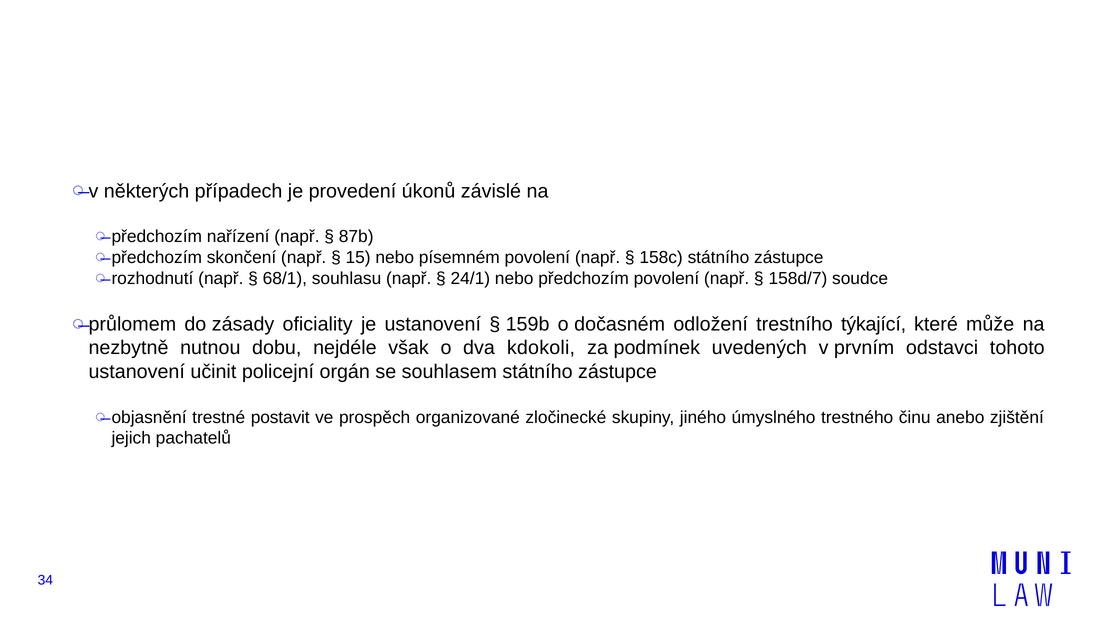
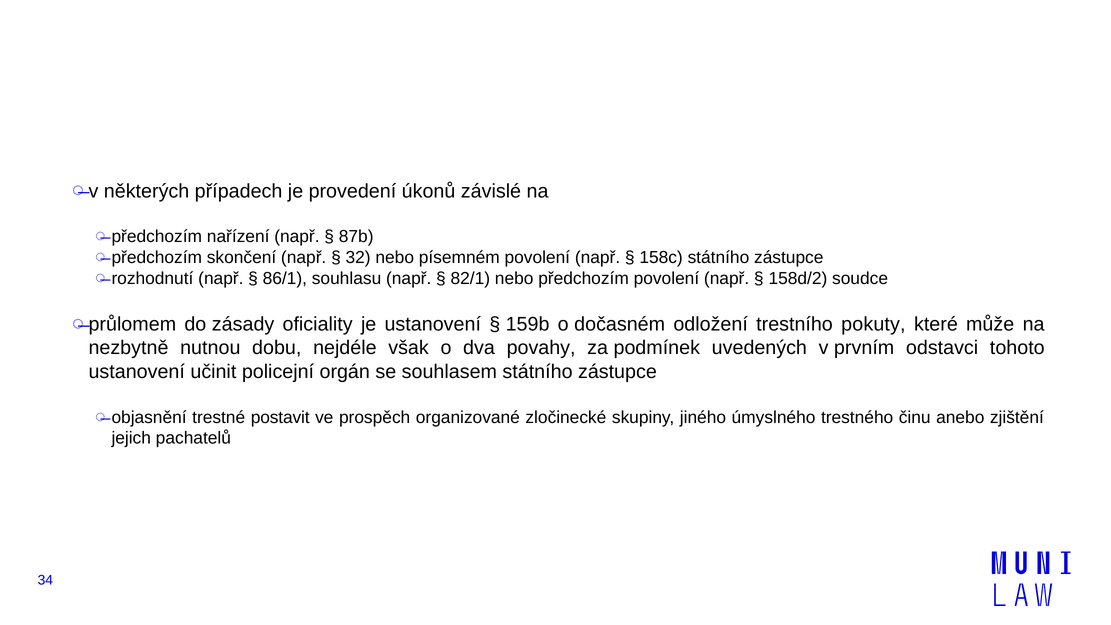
15: 15 -> 32
68/1: 68/1 -> 86/1
24/1: 24/1 -> 82/1
158d/7: 158d/7 -> 158d/2
týkající: týkající -> pokuty
kdokoli: kdokoli -> povahy
